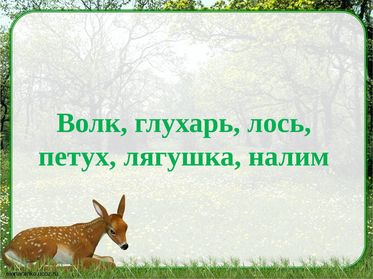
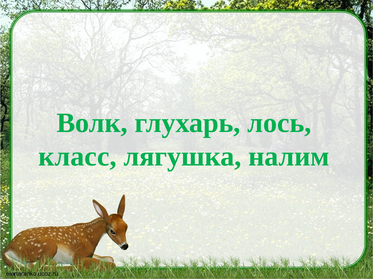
петух: петух -> класс
